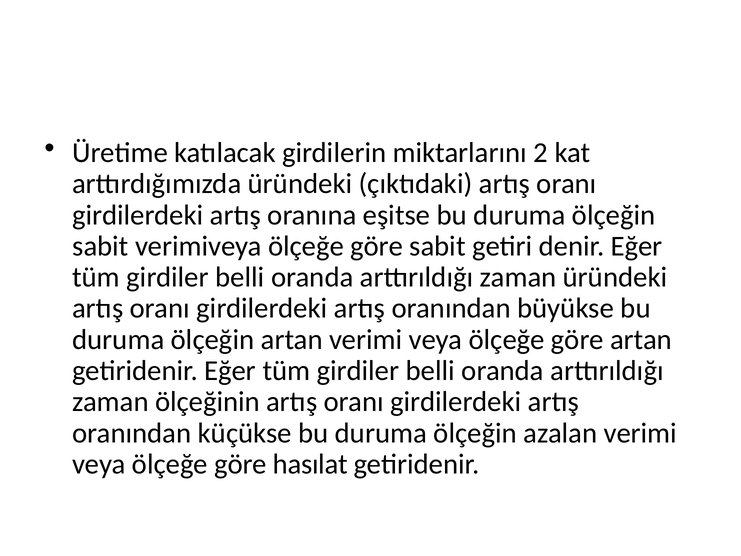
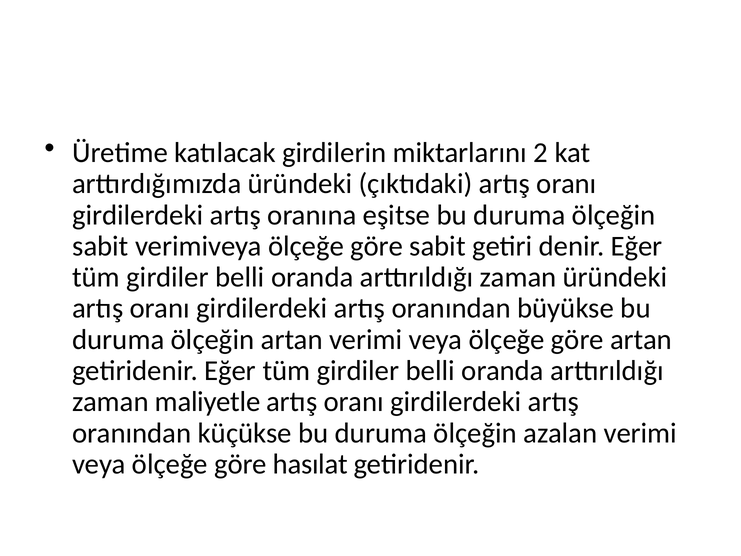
ölçeğinin: ölçeğinin -> maliyetle
